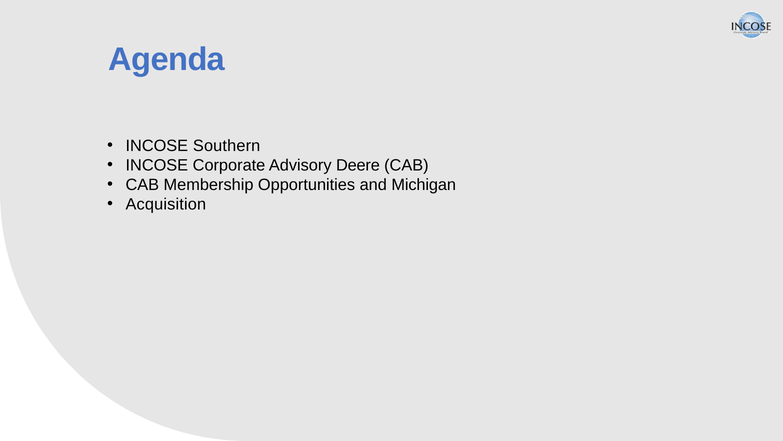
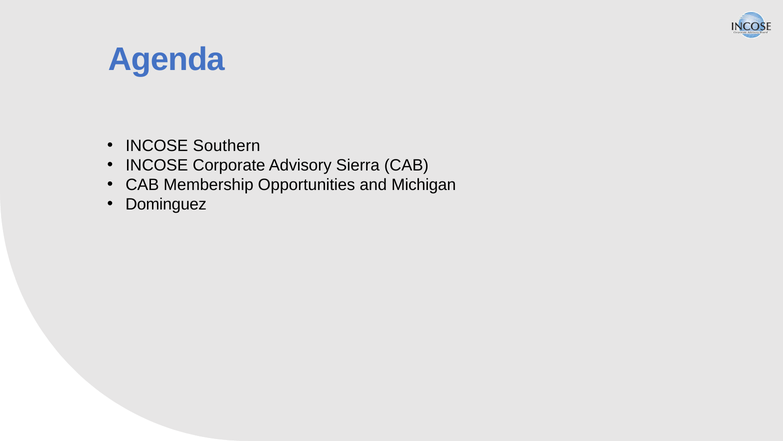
Deere: Deere -> Sierra
Acquisition: Acquisition -> Dominguez
